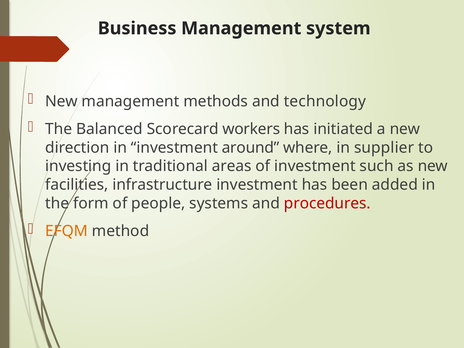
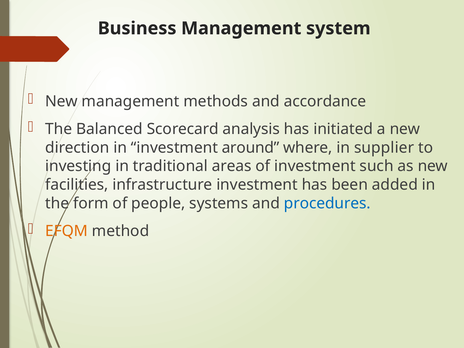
technology: technology -> accordance
workers: workers -> analysis
procedures colour: red -> blue
